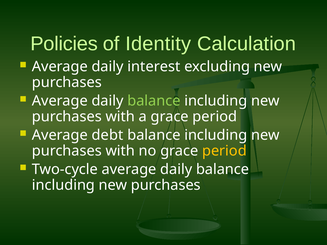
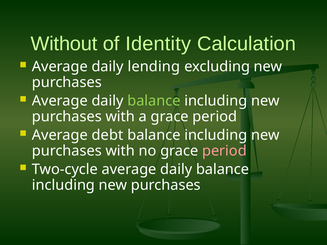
Policies: Policies -> Without
interest: interest -> lending
period at (224, 151) colour: yellow -> pink
